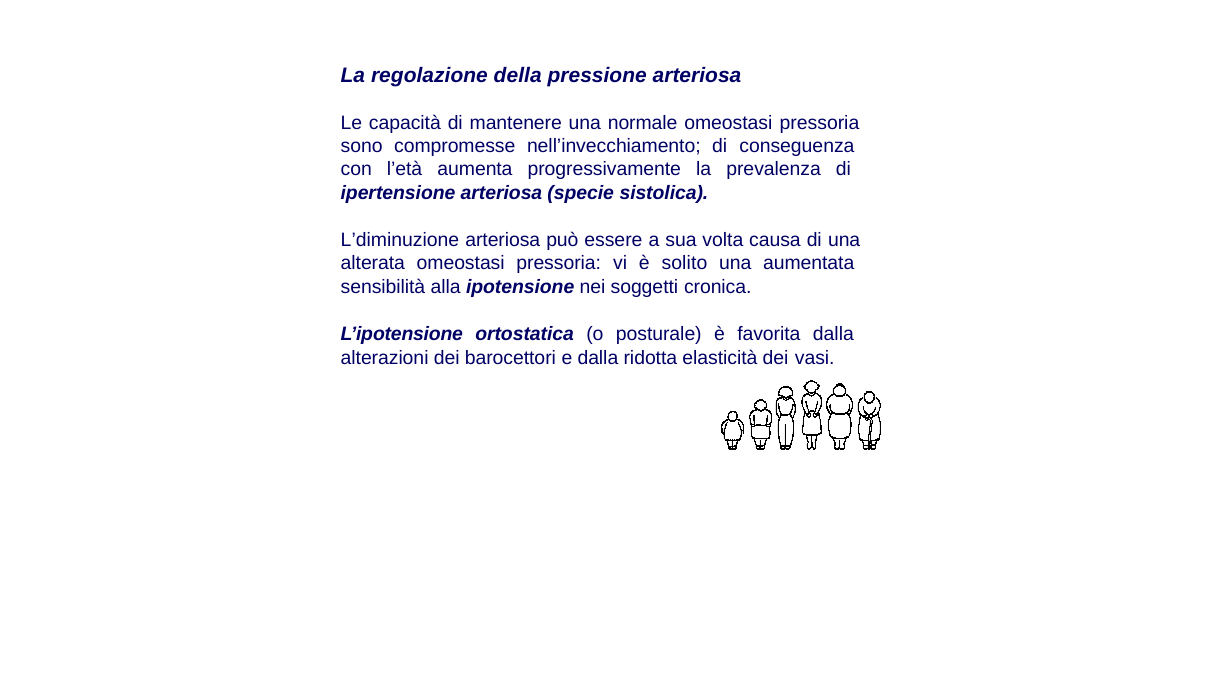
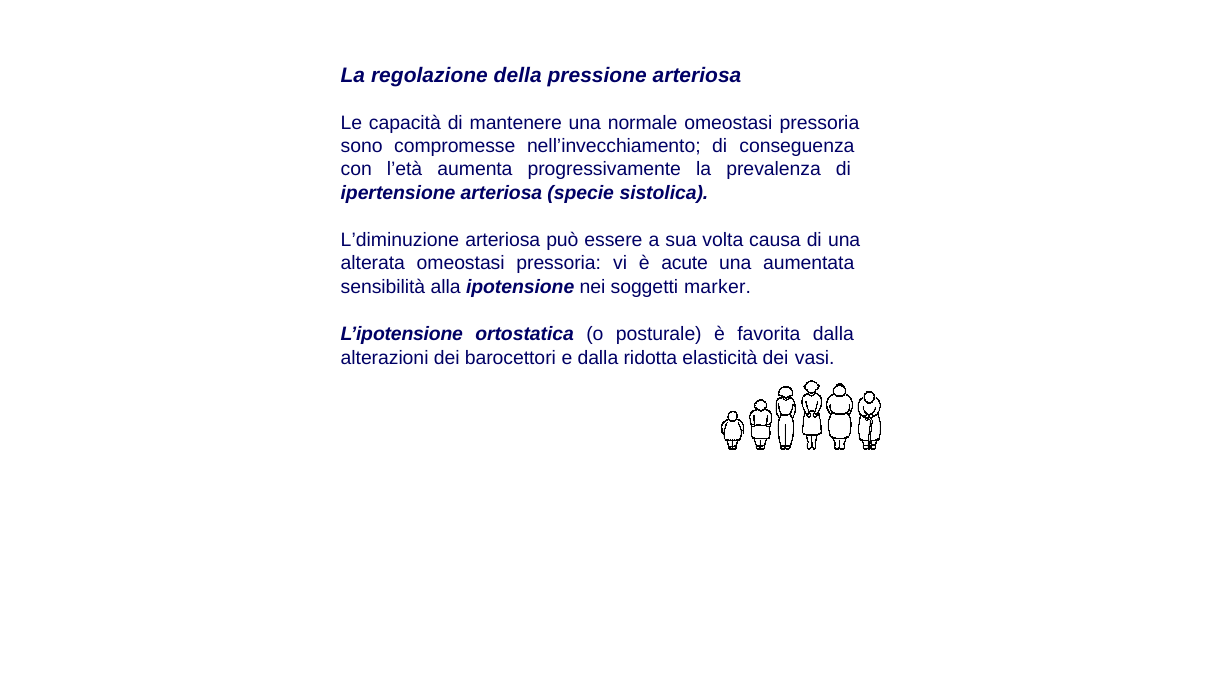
solito: solito -> acute
cronica: cronica -> marker
